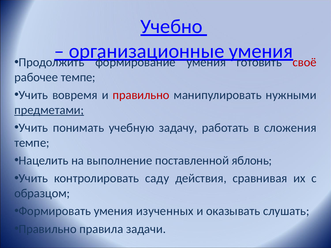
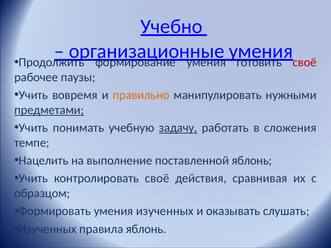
рабочее темпе: темпе -> паузы
правильно at (141, 95) colour: red -> orange
задачу underline: none -> present
контролировать саду: саду -> своё
Правильно at (48, 229): Правильно -> Изученных
правила задачи: задачи -> яблонь
